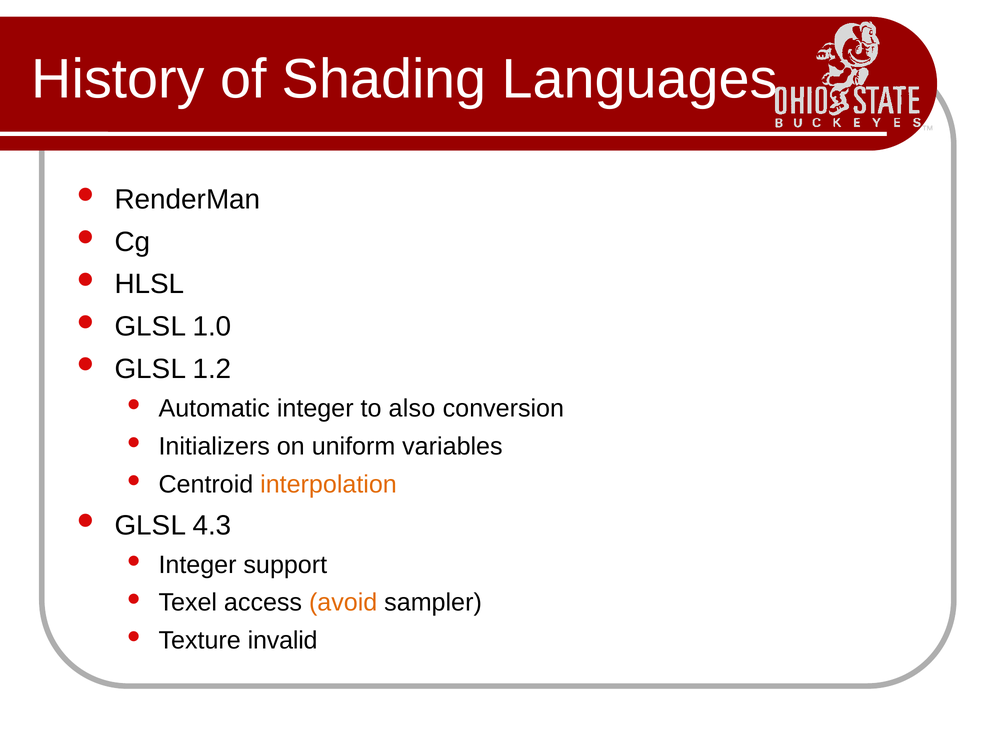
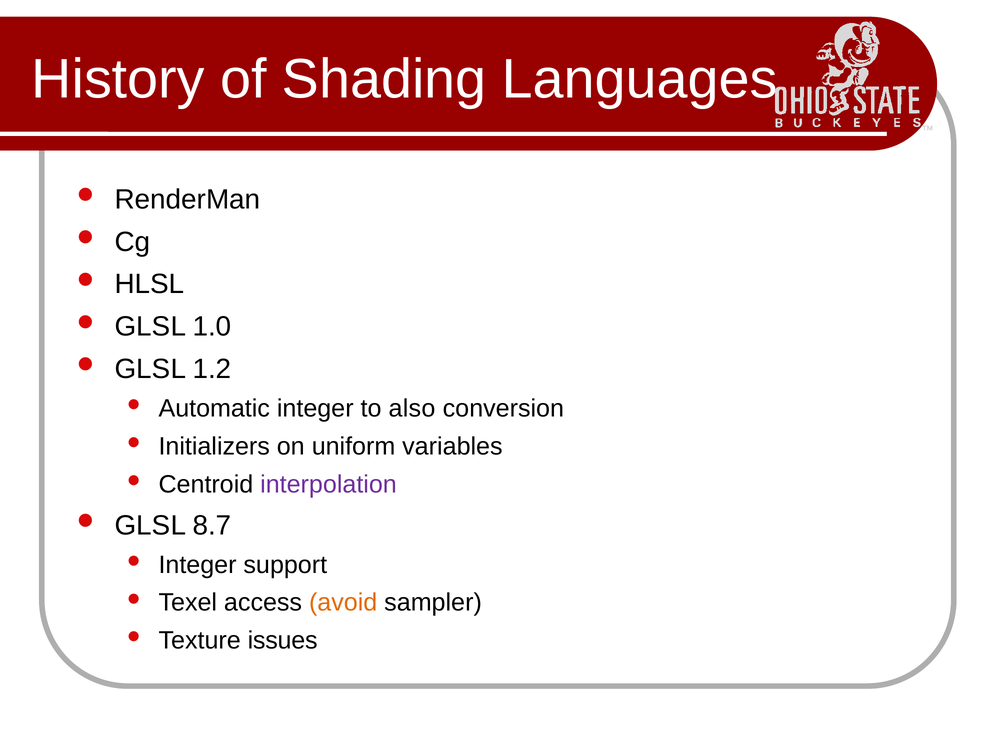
interpolation colour: orange -> purple
4.3: 4.3 -> 8.7
invalid: invalid -> issues
